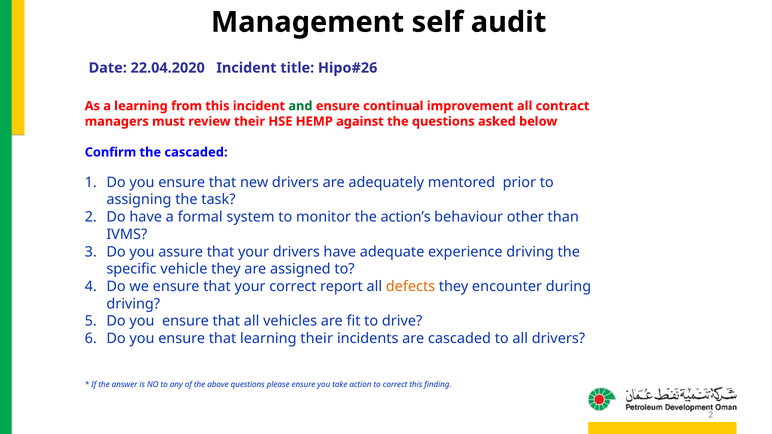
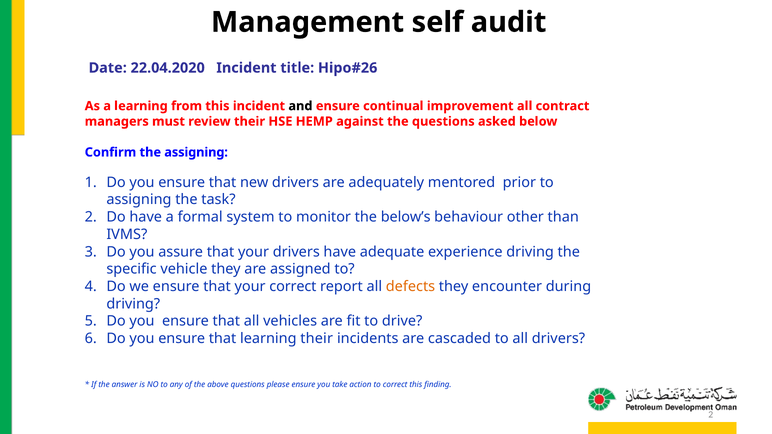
and colour: green -> black
the cascaded: cascaded -> assigning
action’s: action’s -> below’s
